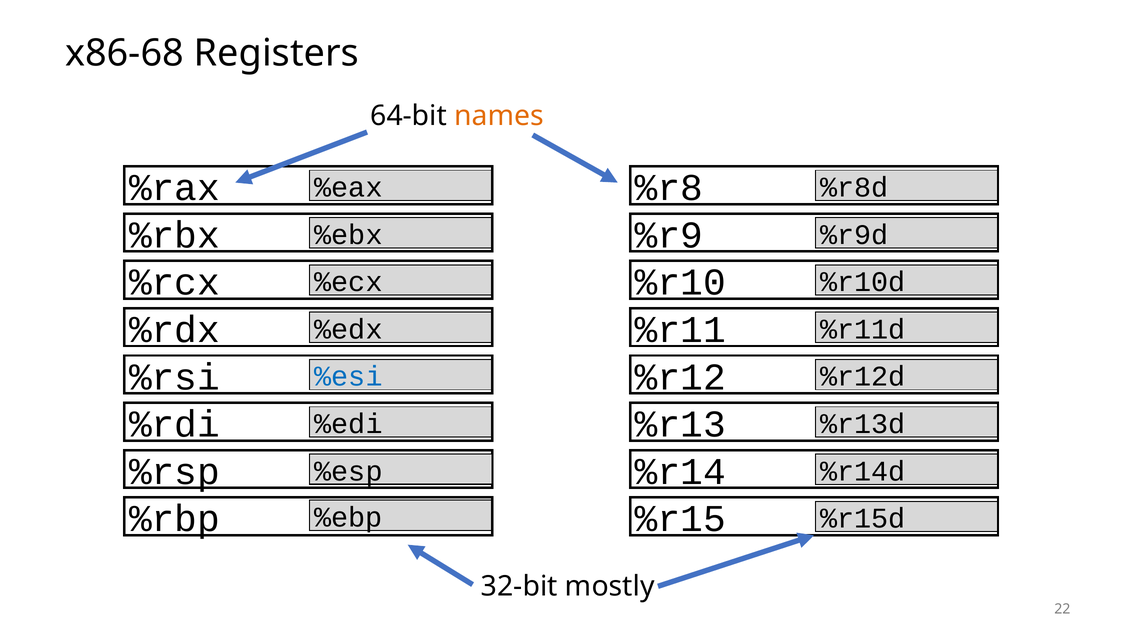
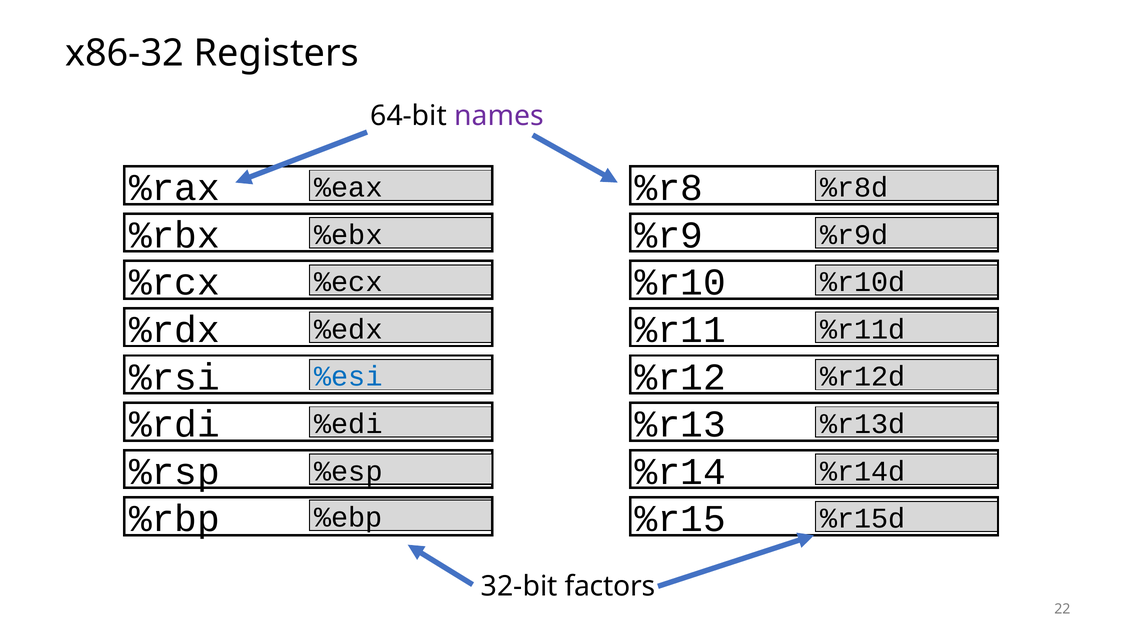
x86-68: x86-68 -> x86-32
names colour: orange -> purple
mostly: mostly -> factors
